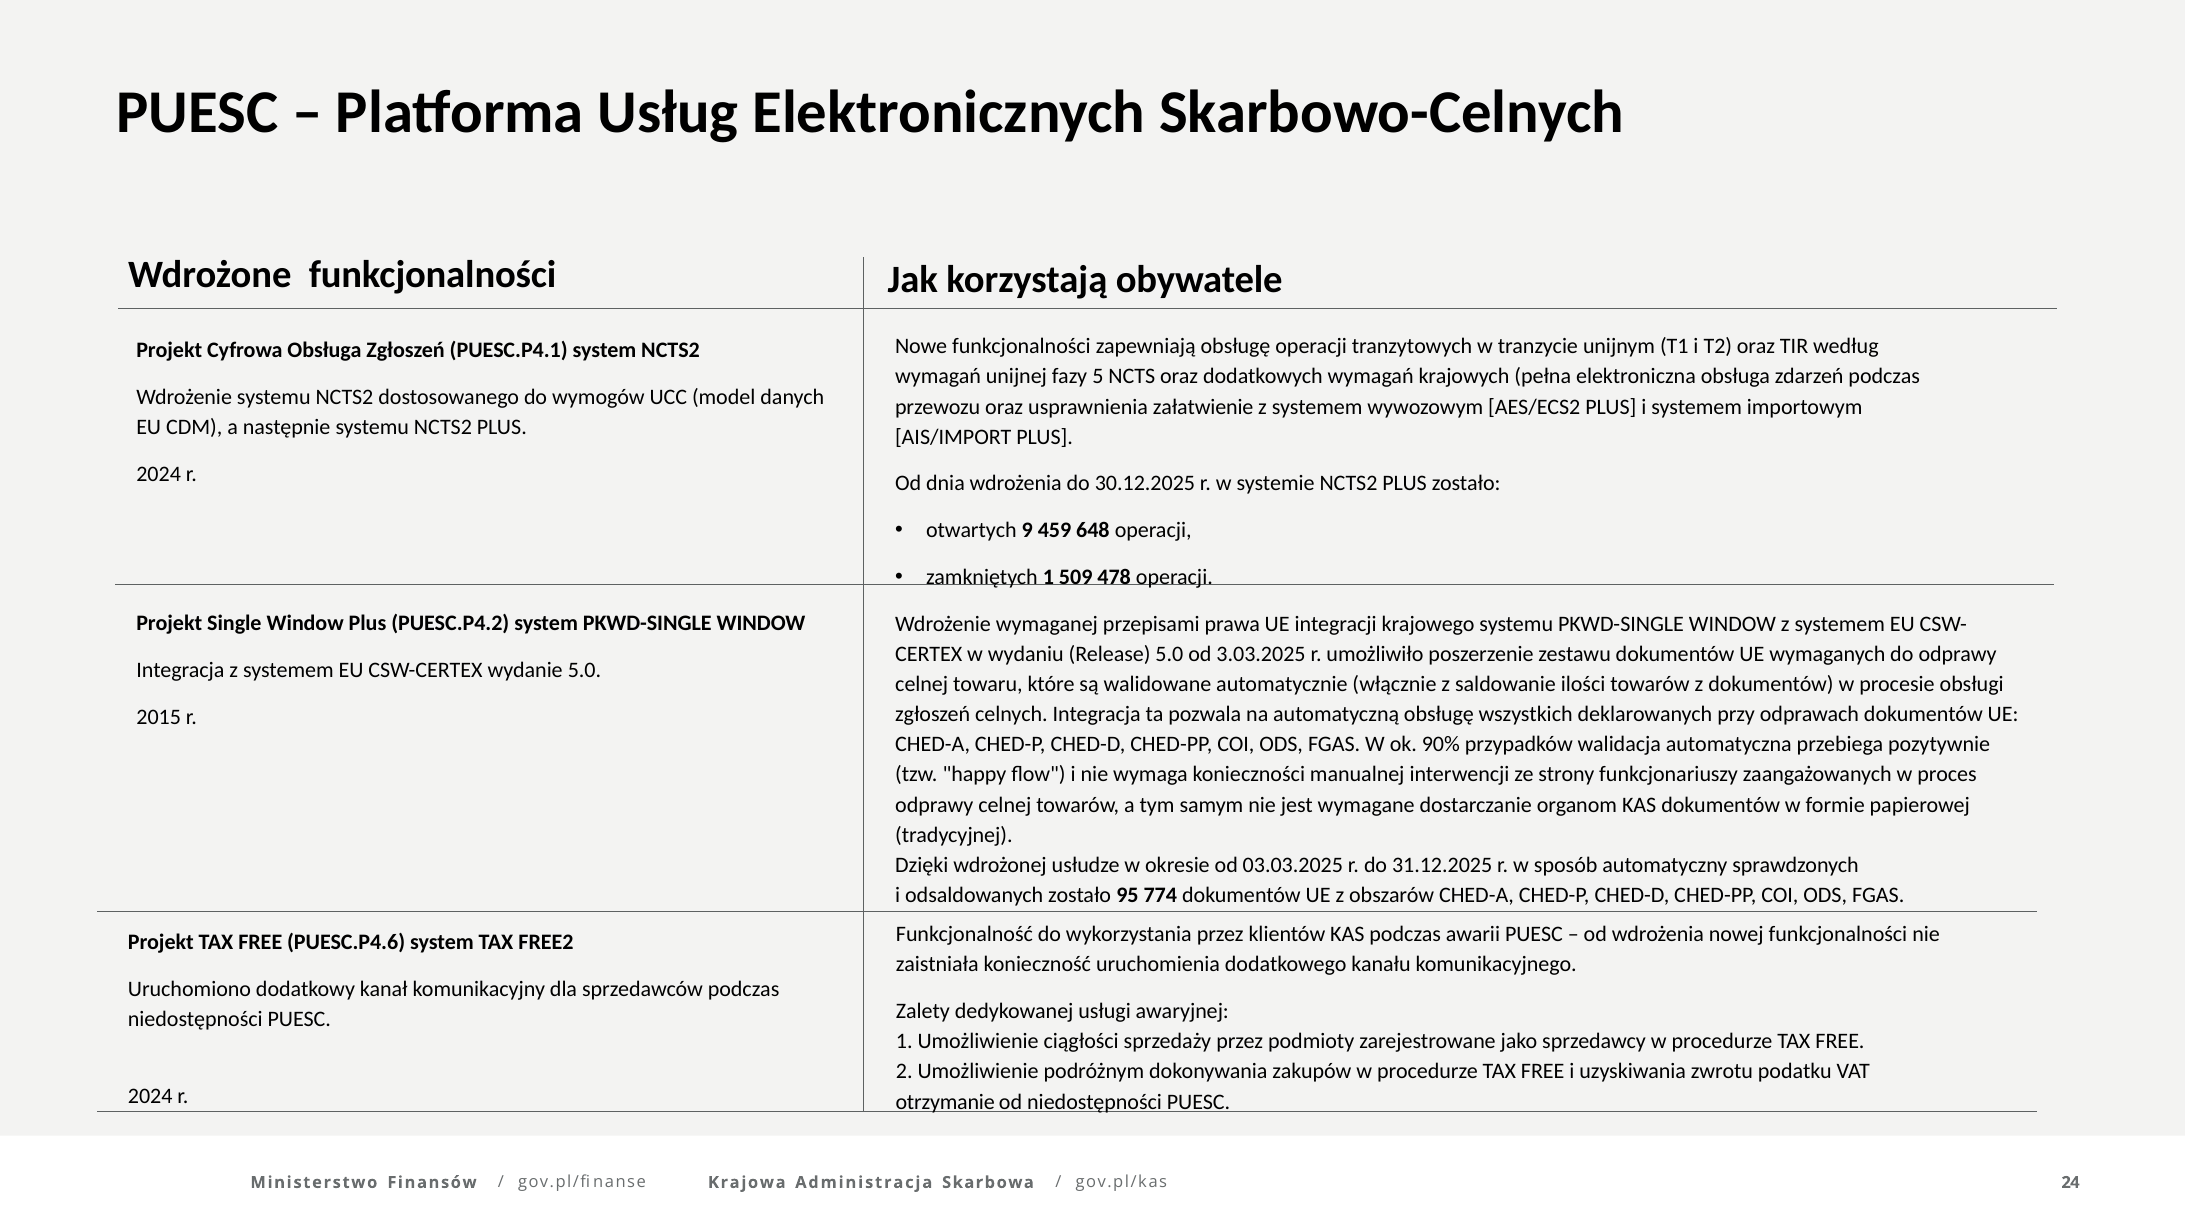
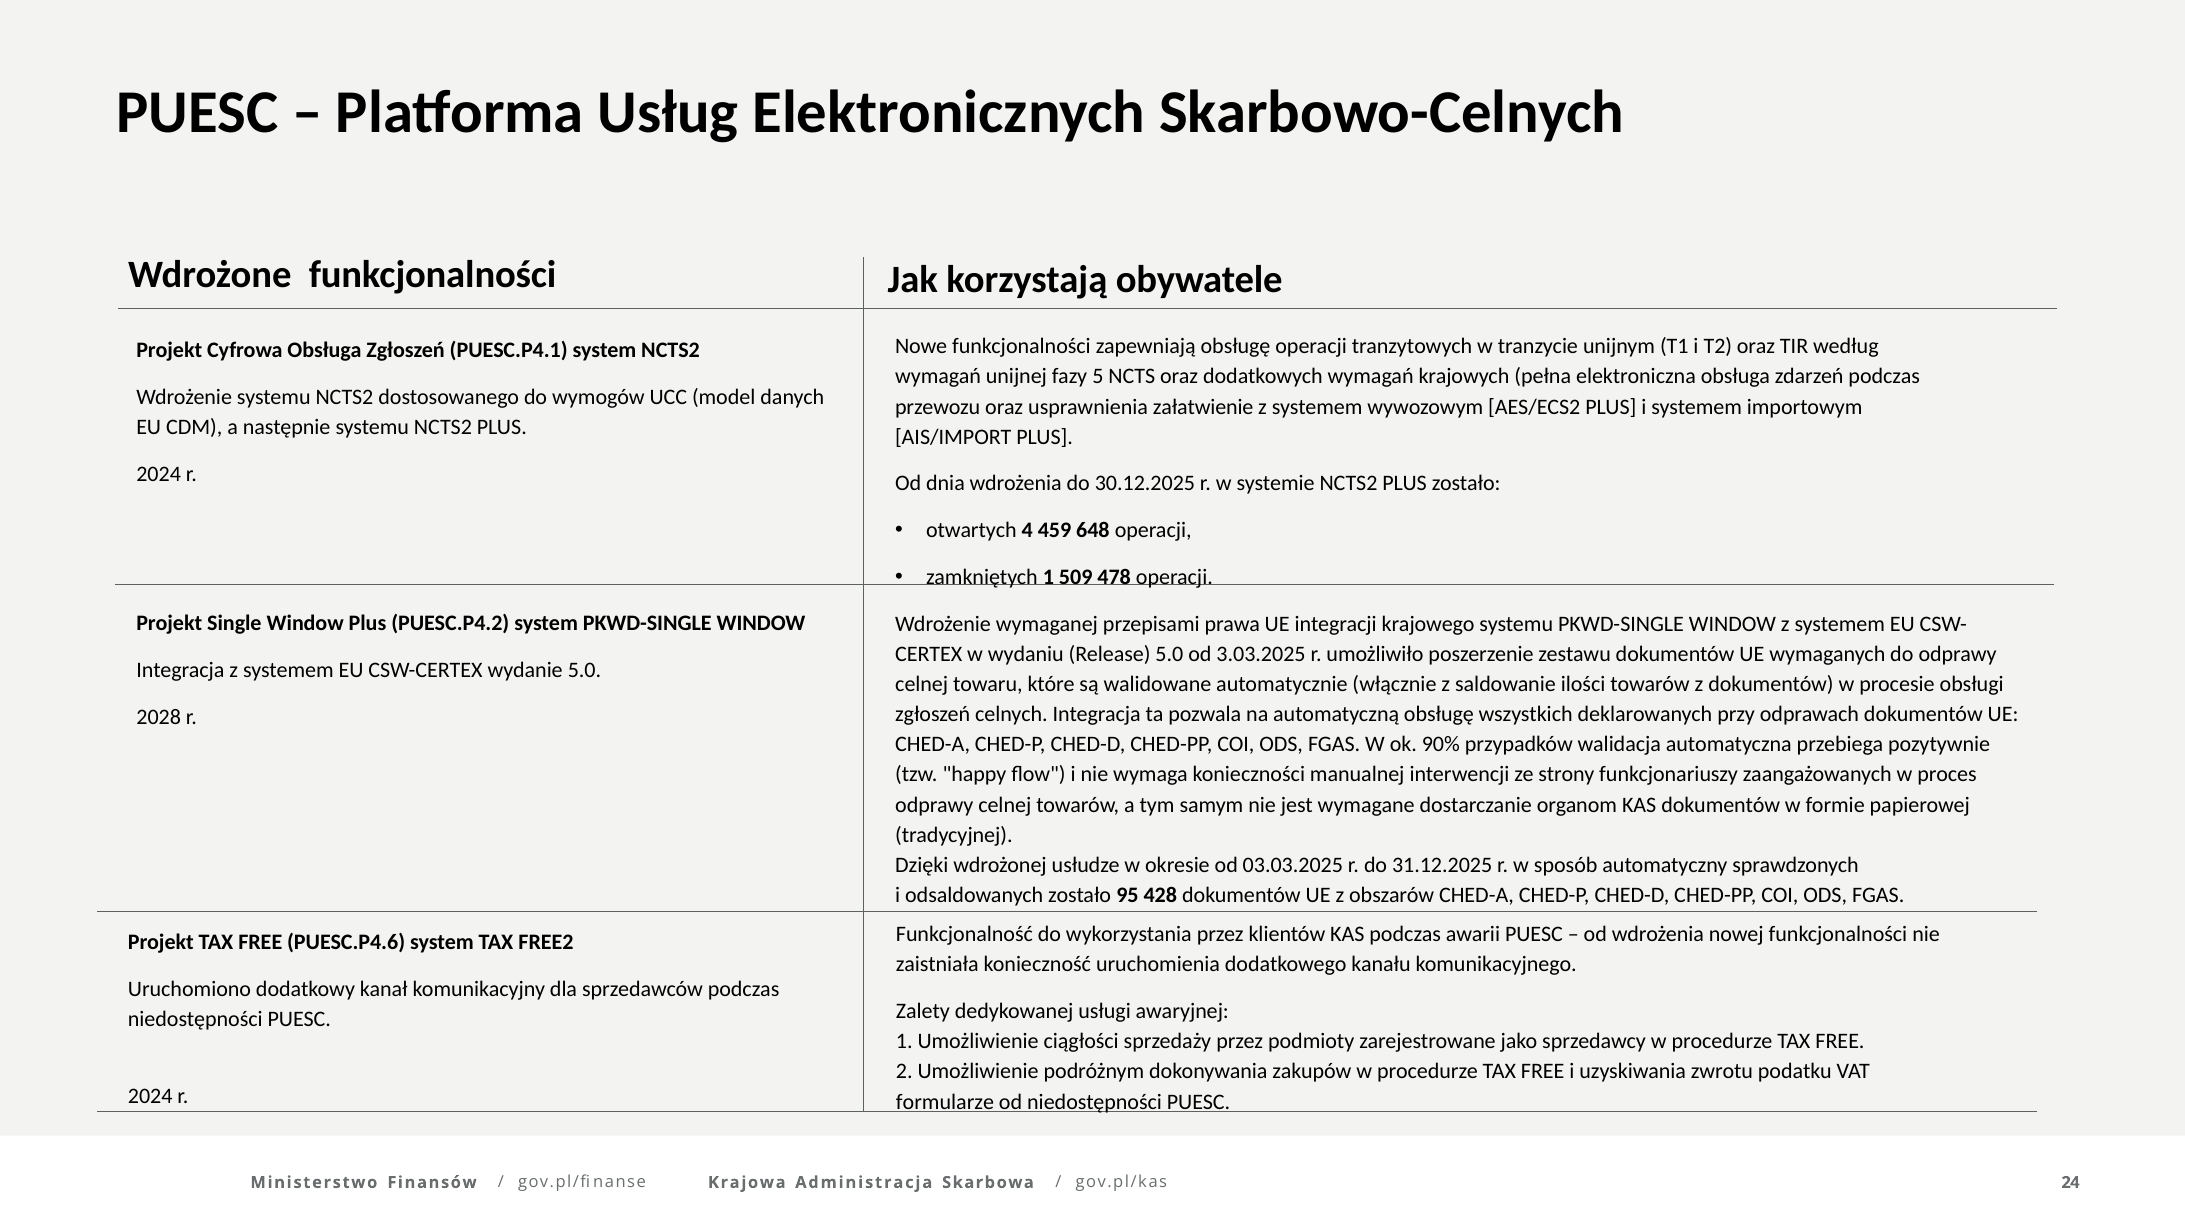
9: 9 -> 4
2015: 2015 -> 2028
774: 774 -> 428
otrzymanie: otrzymanie -> formularze
